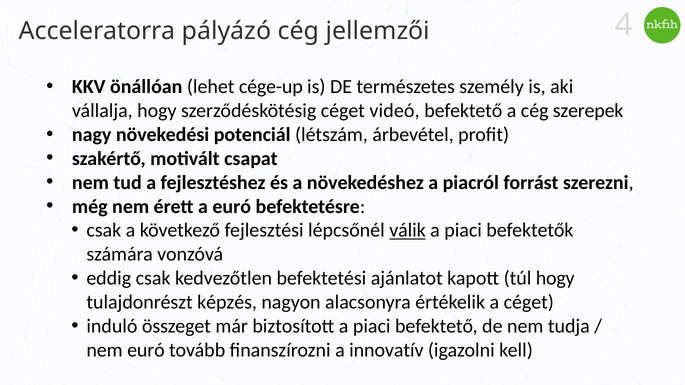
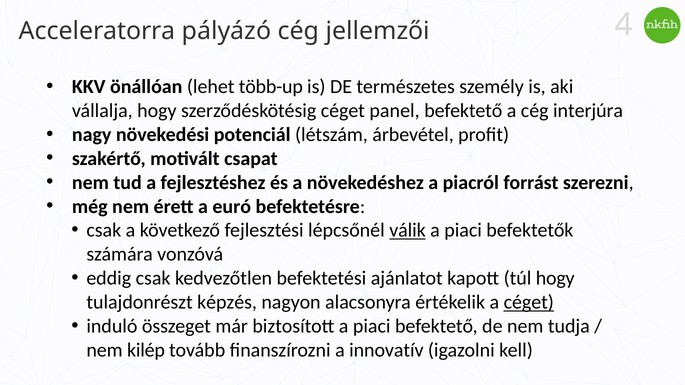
cége-up: cége-up -> több-up
videó: videó -> panel
szerepek: szerepek -> interjúra
céget at (529, 303) underline: none -> present
nem euró: euró -> kilép
